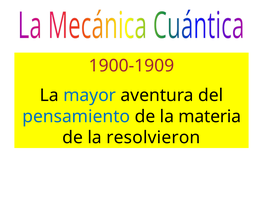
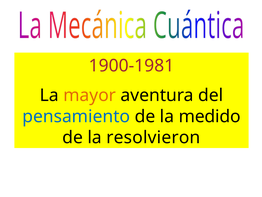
1900-1909: 1900-1909 -> 1900-1981
mayor colour: blue -> orange
materia: materia -> medido
